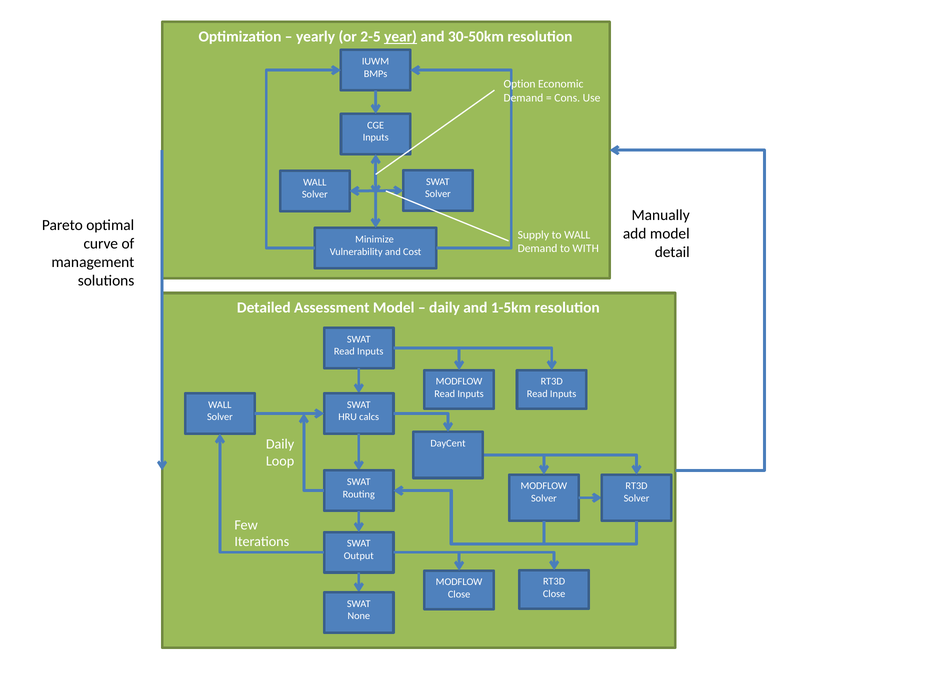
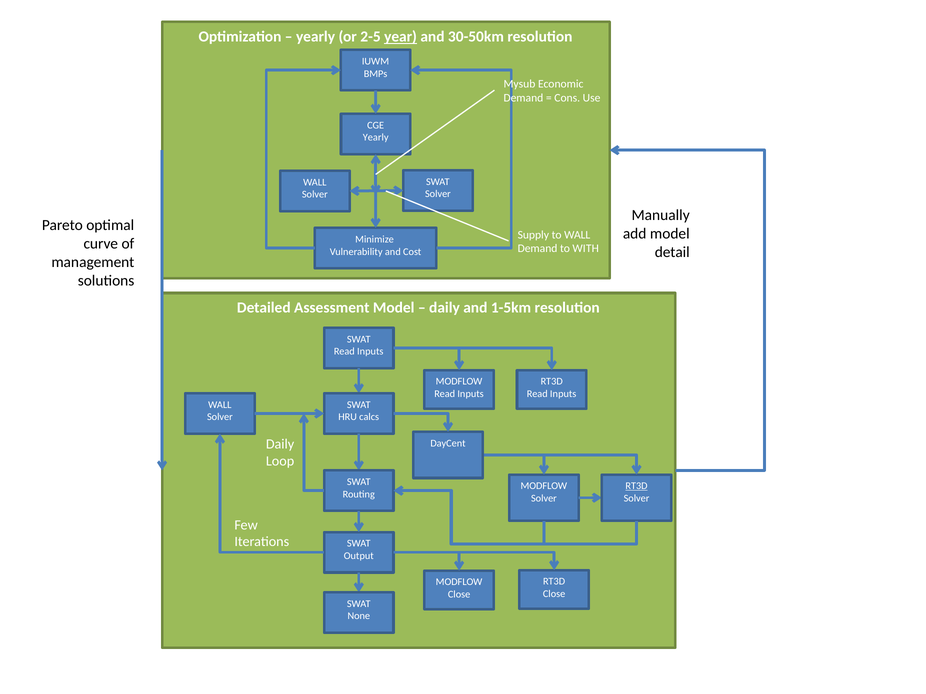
Option: Option -> Mysub
Inputs at (376, 138): Inputs -> Yearly
RT3D at (637, 486) underline: none -> present
